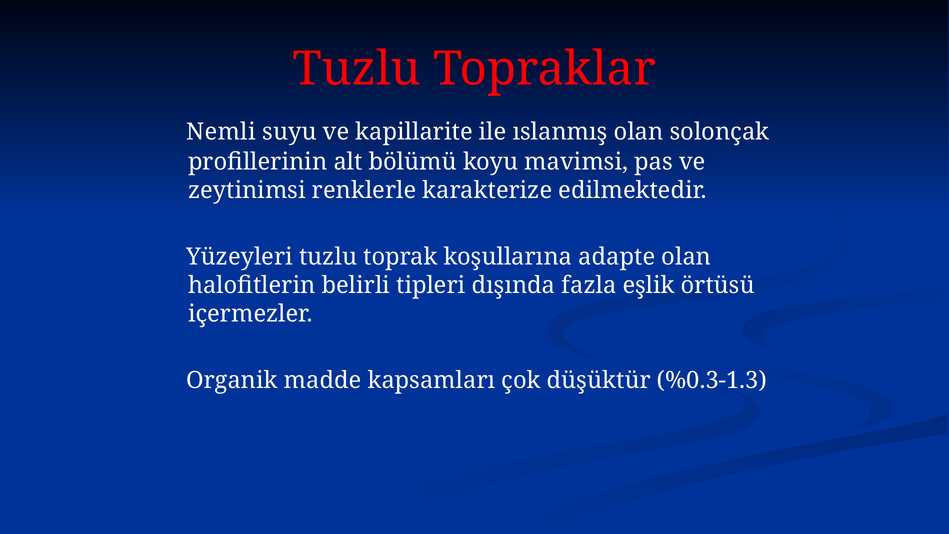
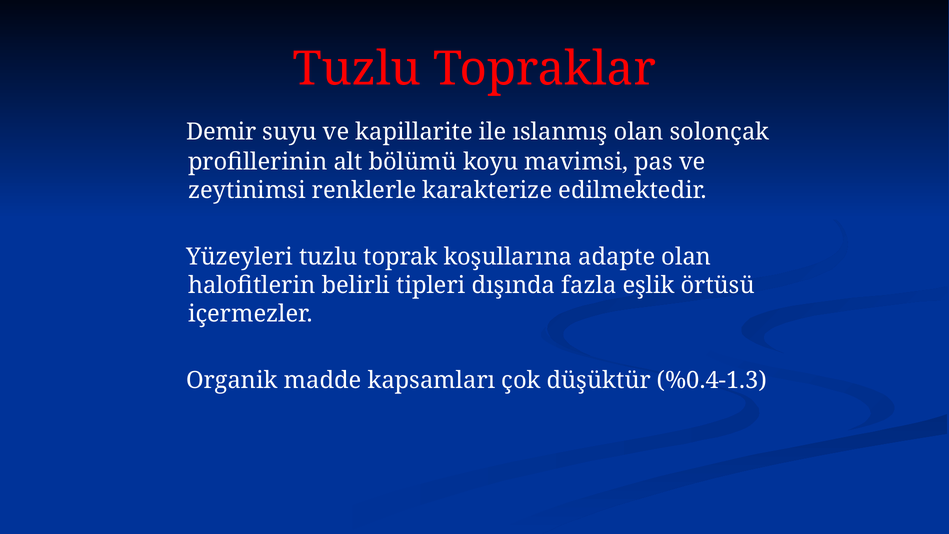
Nemli: Nemli -> Demir
%0.3-1.3: %0.3-1.3 -> %0.4-1.3
